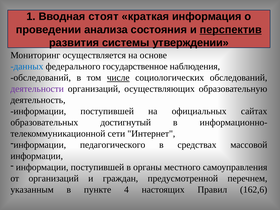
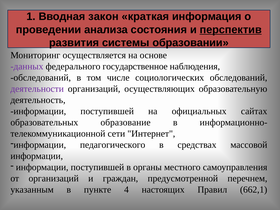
стоят: стоят -> закон
утверждении: утверждении -> образовании
данных colour: blue -> purple
числе underline: present -> none
достигнутый: достигнутый -> образование
162,6: 162,6 -> 662,1
